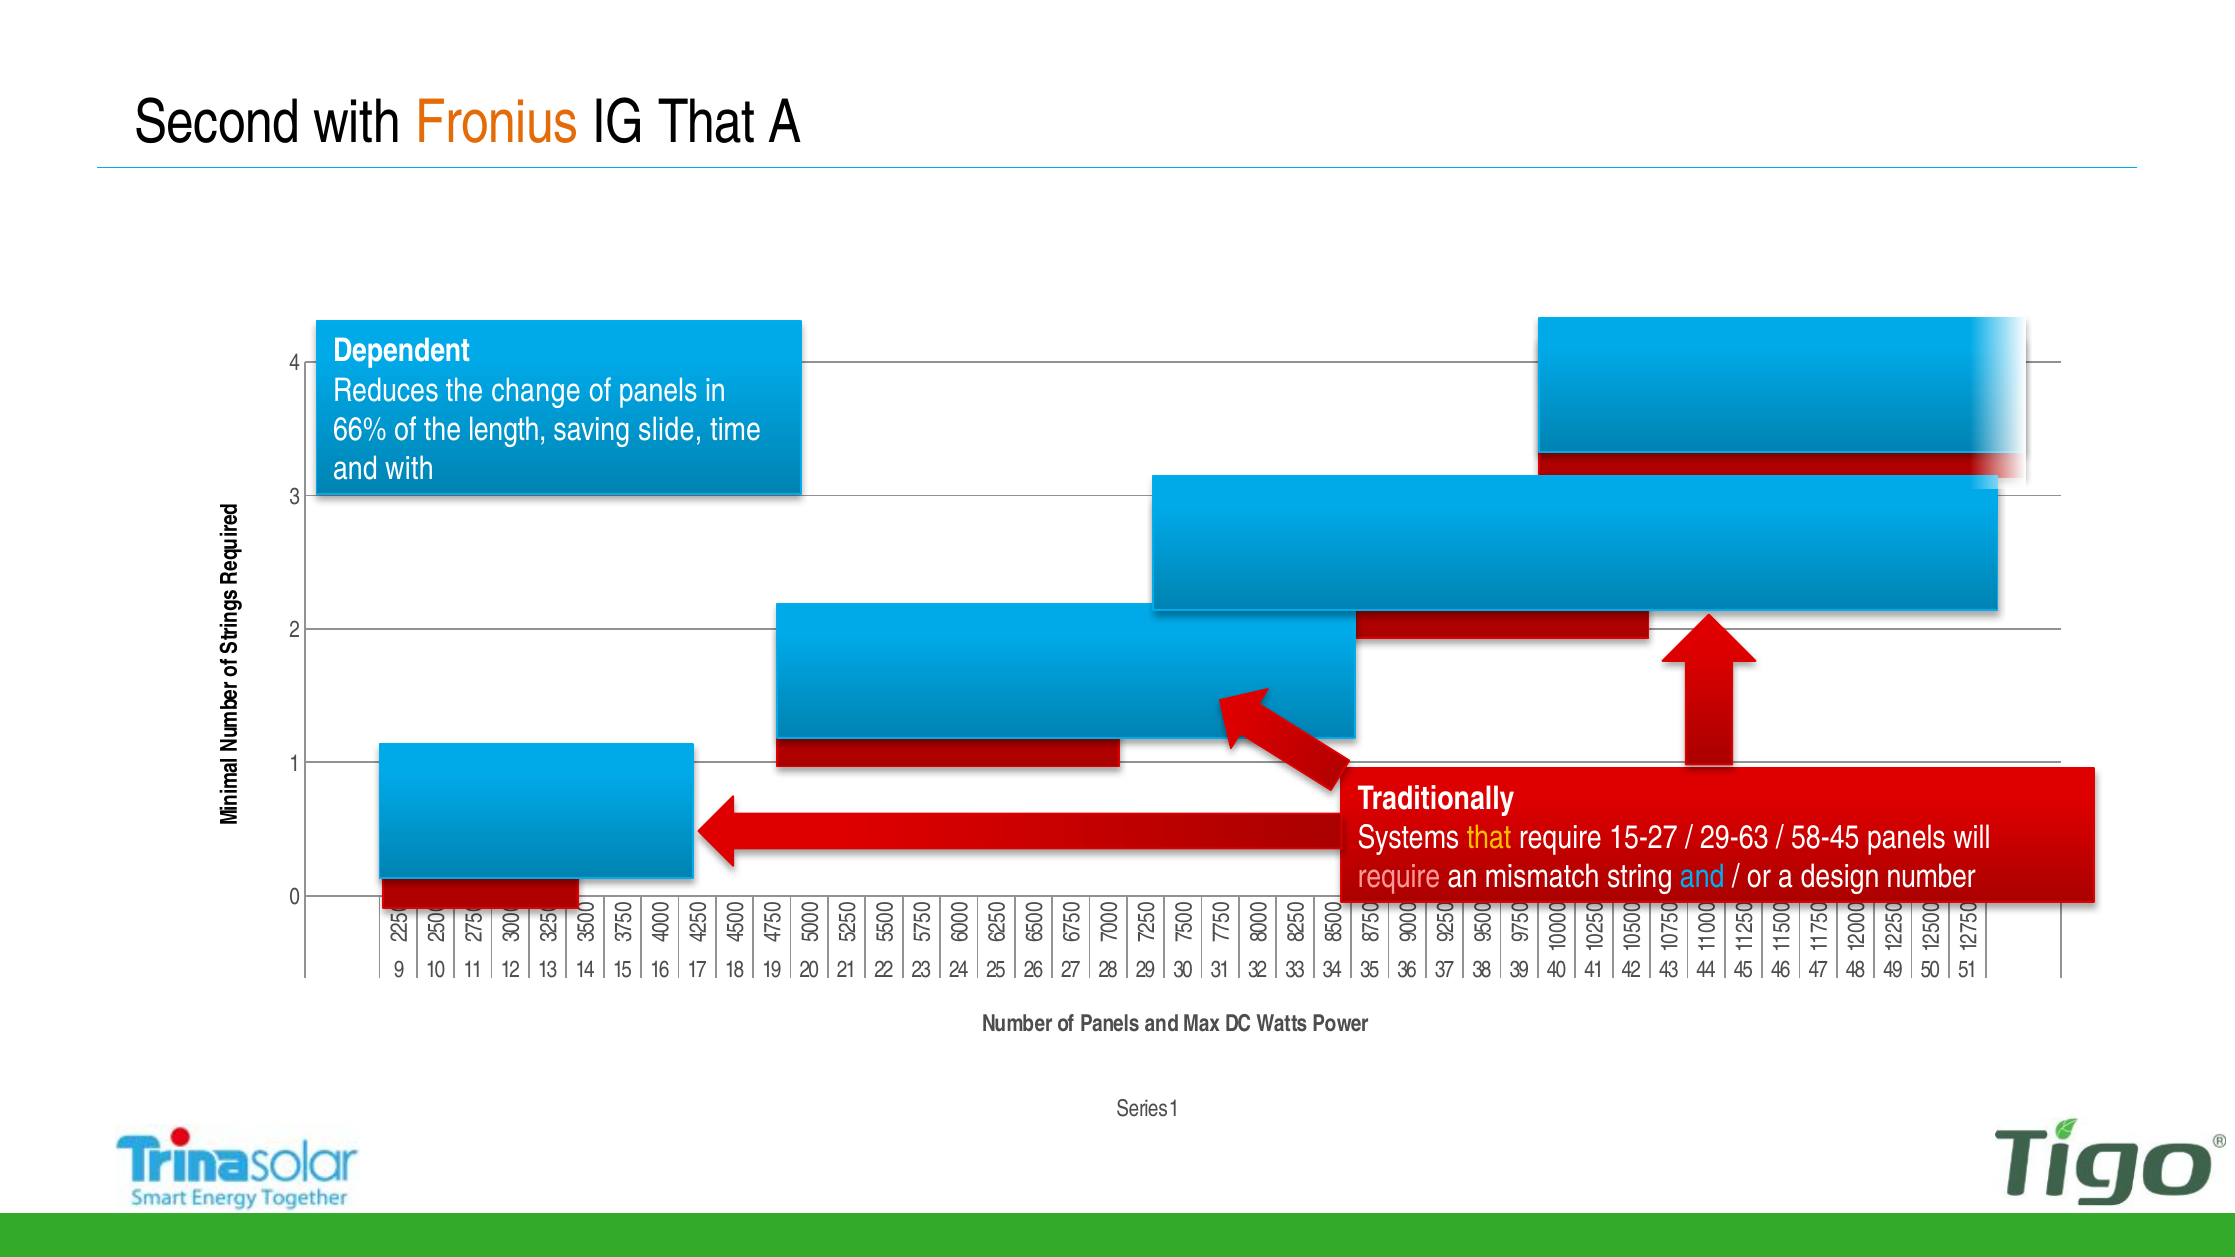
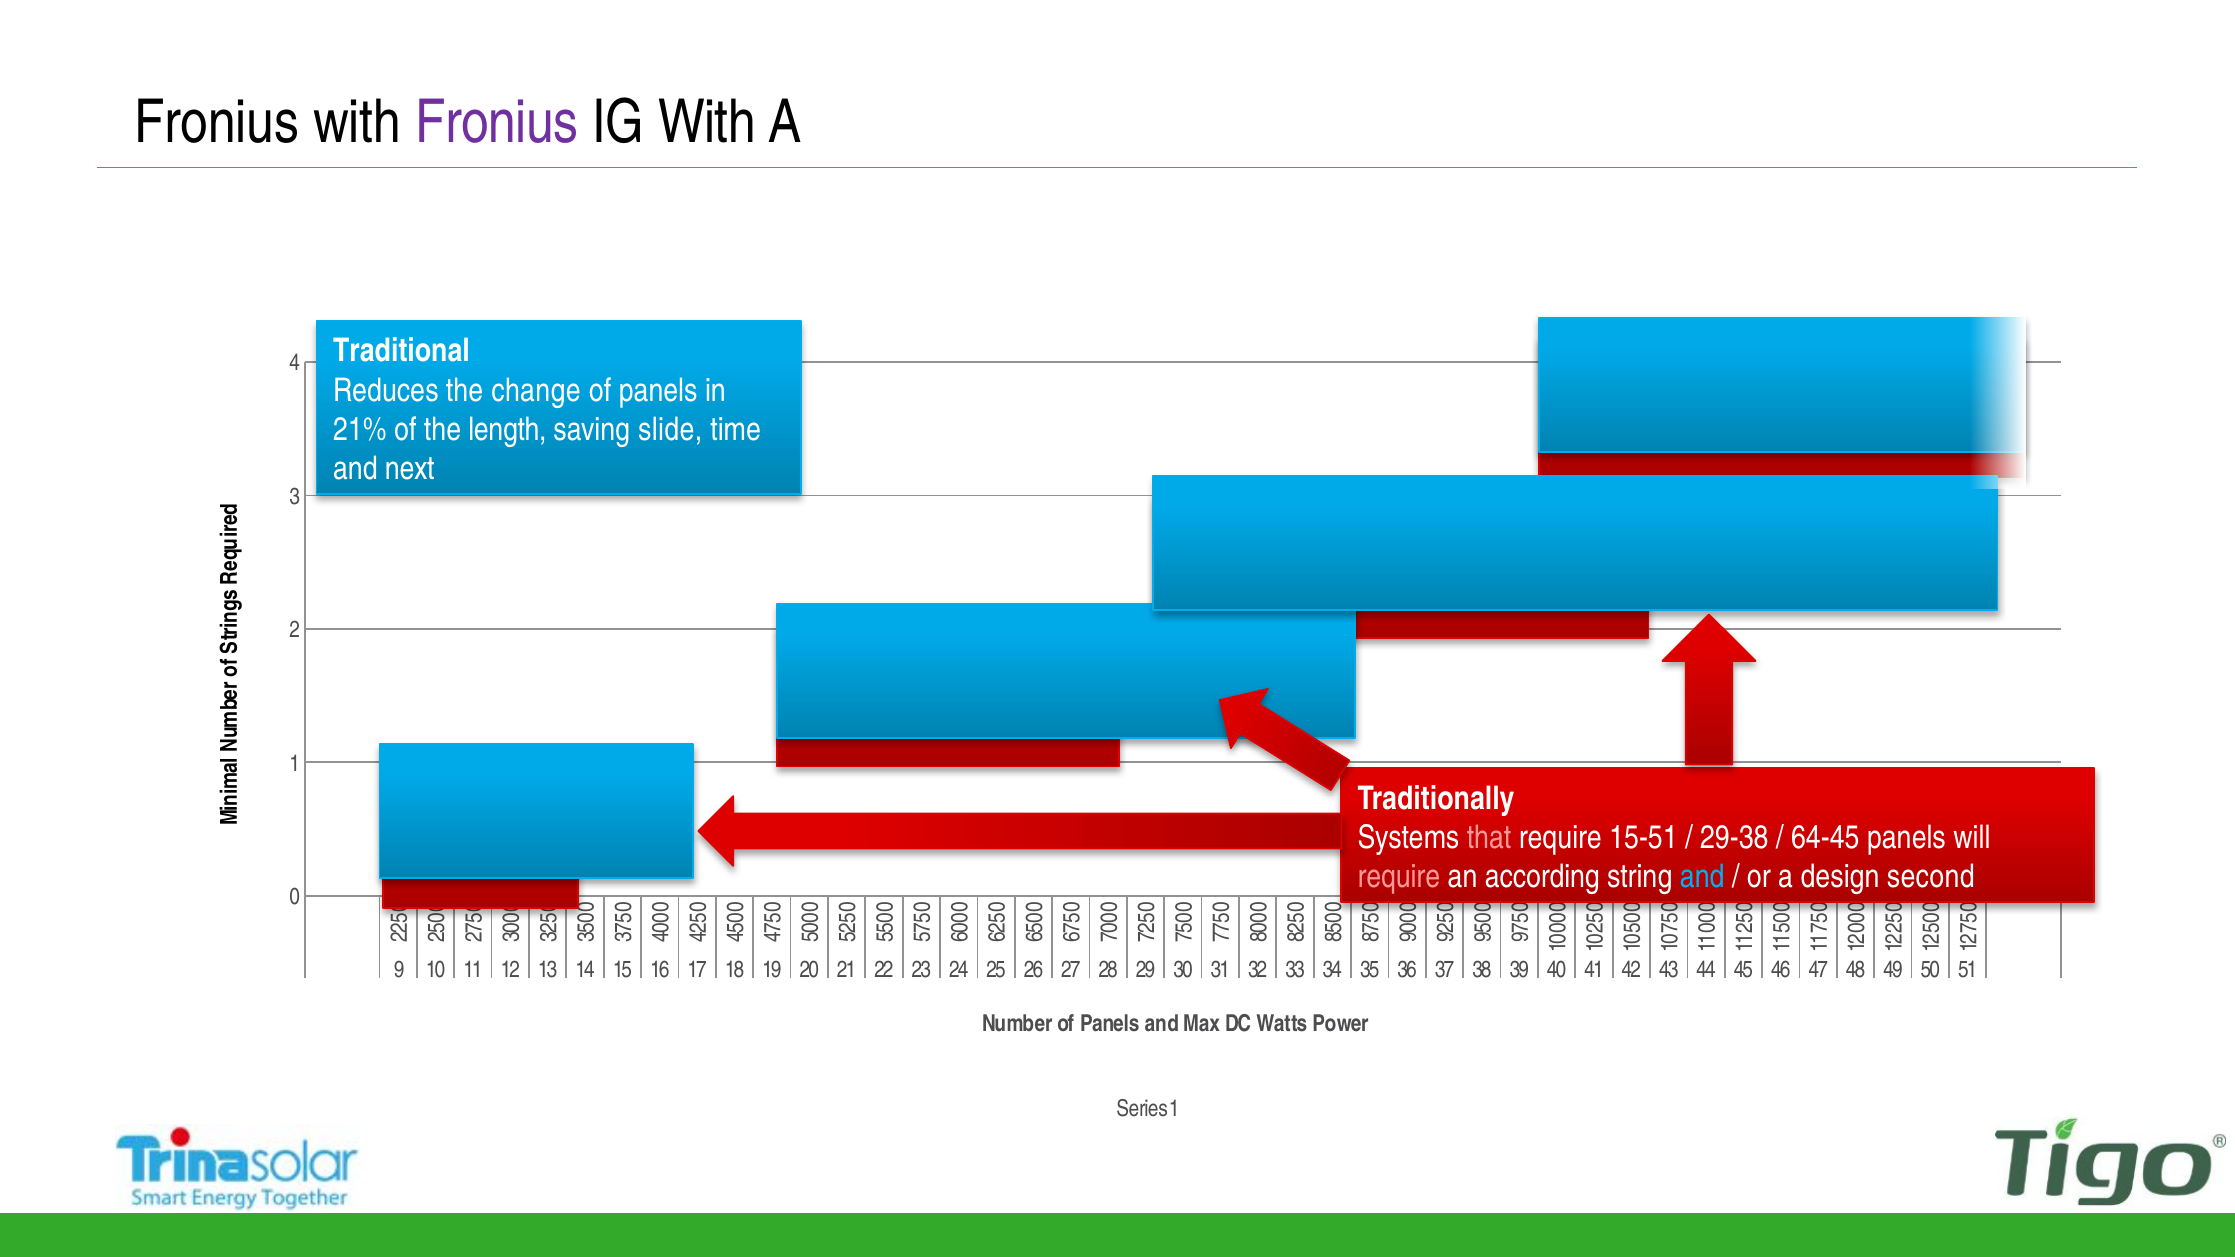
Second at (217, 123): Second -> Fronius
Fronius at (497, 123) colour: orange -> purple
IG That: That -> With
Dependent: Dependent -> Traditional
66%: 66% -> 21%
and with: with -> next
that at (1489, 838) colour: yellow -> pink
15-27: 15-27 -> 15-51
29-63: 29-63 -> 29-38
58-45: 58-45 -> 64-45
mismatch: mismatch -> according
design number: number -> second
